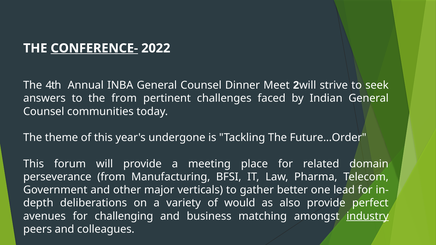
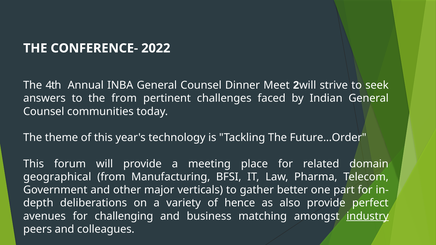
CONFERENCE- underline: present -> none
undergone: undergone -> technology
perseverance: perseverance -> geographical
lead: lead -> part
would: would -> hence
